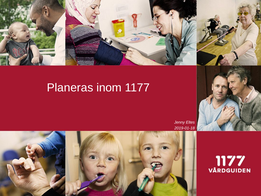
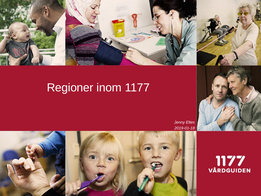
Planeras: Planeras -> Regioner
